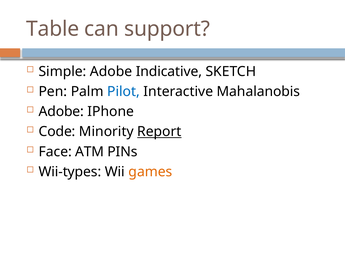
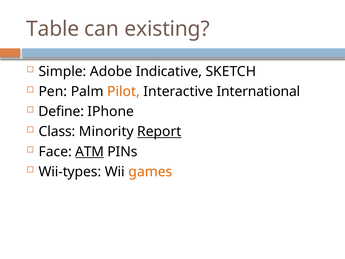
support: support -> existing
Pilot colour: blue -> orange
Mahalanobis: Mahalanobis -> International
Adobe at (61, 111): Adobe -> Define
Code: Code -> Class
ATM underline: none -> present
